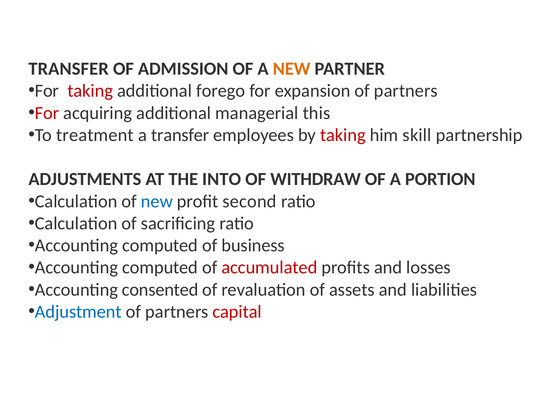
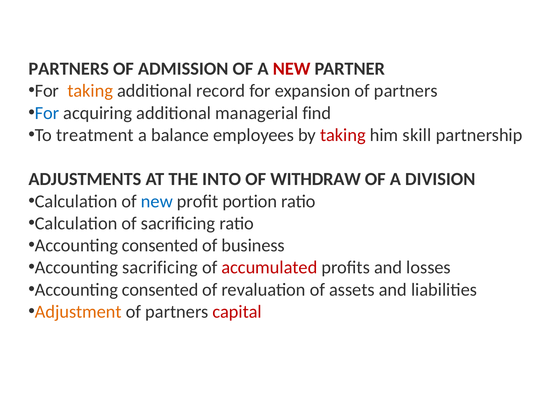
TRANSFER at (69, 69): TRANSFER -> PARTNERS
NEW at (292, 69) colour: orange -> red
taking at (90, 91) colour: red -> orange
forego: forego -> record
For at (47, 113) colour: red -> blue
this: this -> find
a transfer: transfer -> balance
PORTION: PORTION -> DIVISION
second: second -> portion
computed at (160, 245): computed -> consented
computed at (160, 267): computed -> sacrificing
Adjustment colour: blue -> orange
